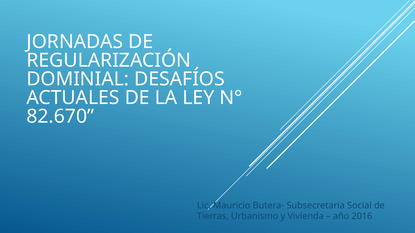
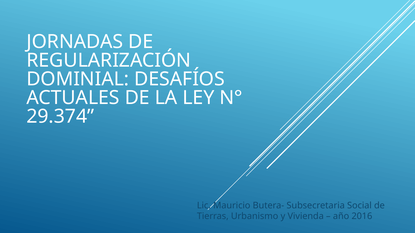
82.670: 82.670 -> 29.374
